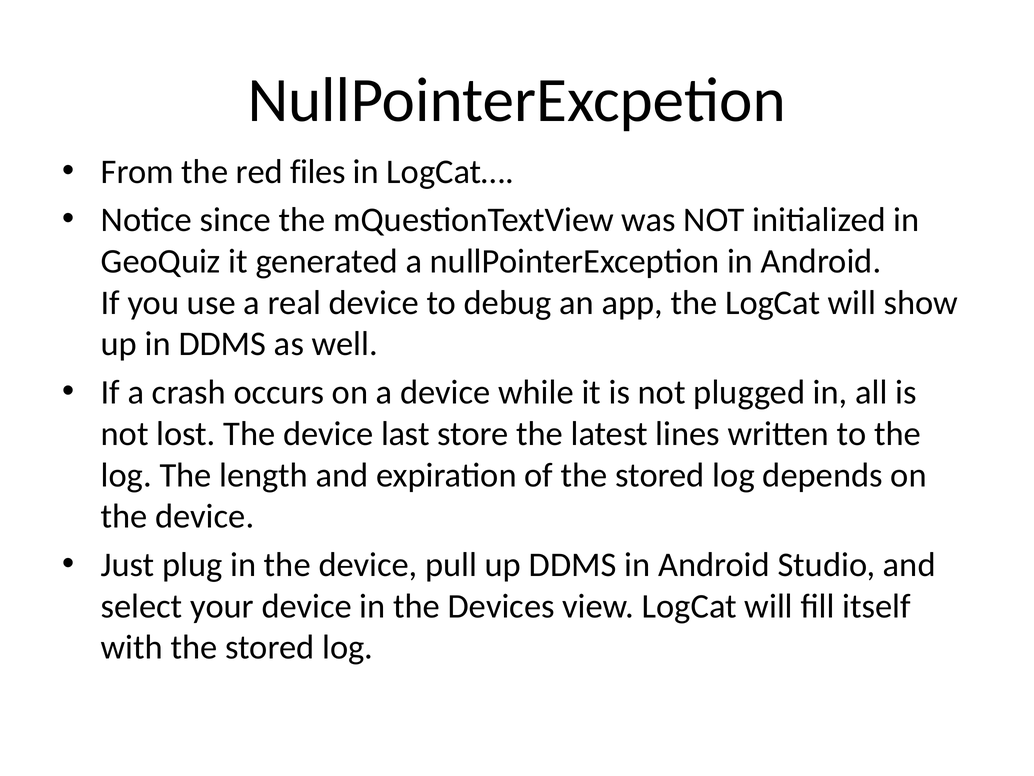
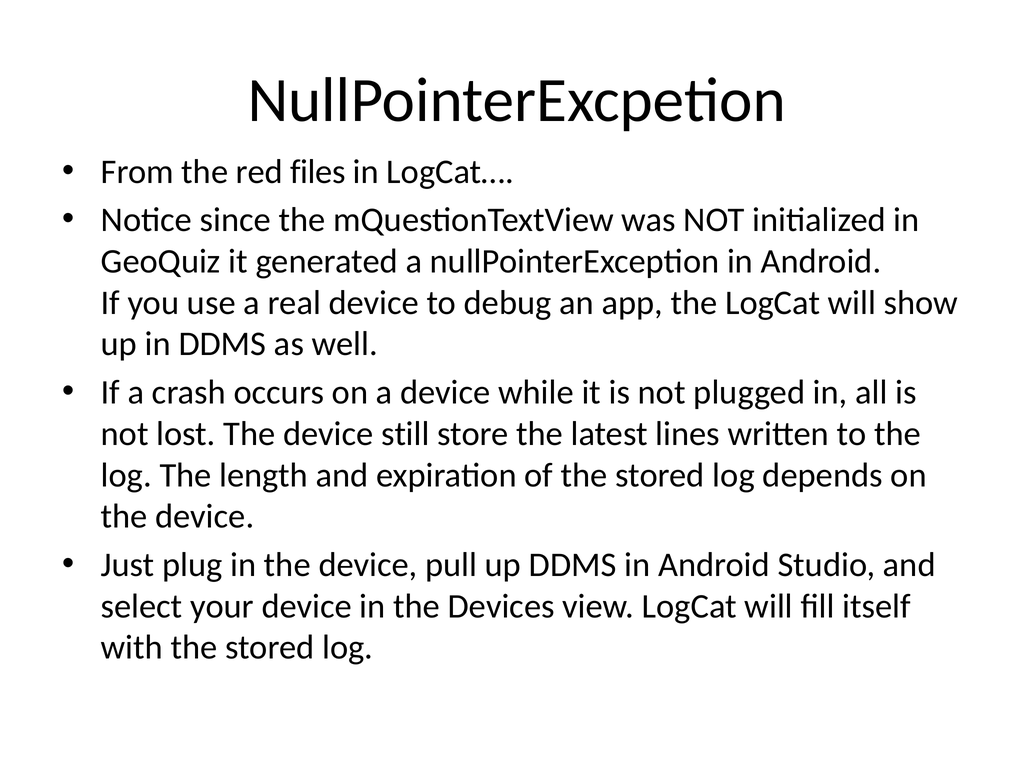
last: last -> still
